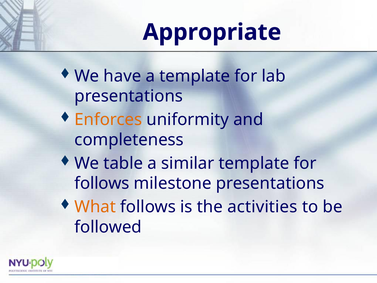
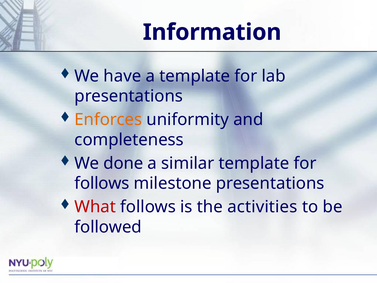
Appropriate: Appropriate -> Information
table: table -> done
What colour: orange -> red
